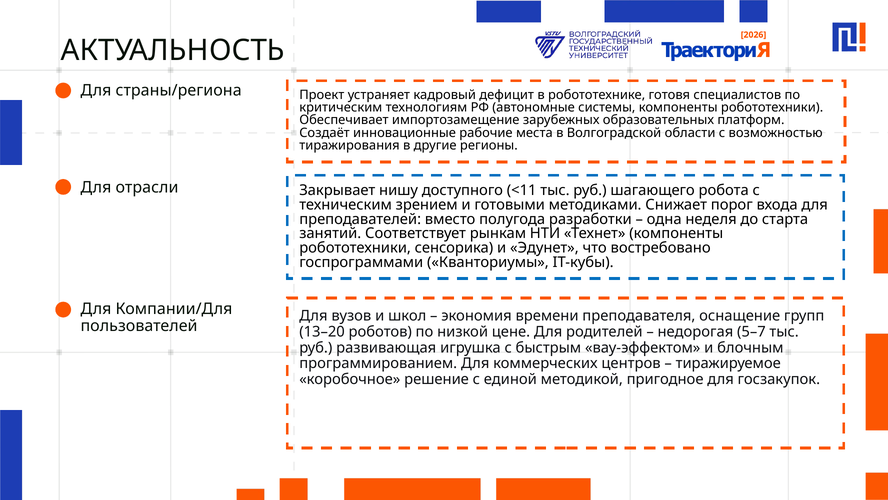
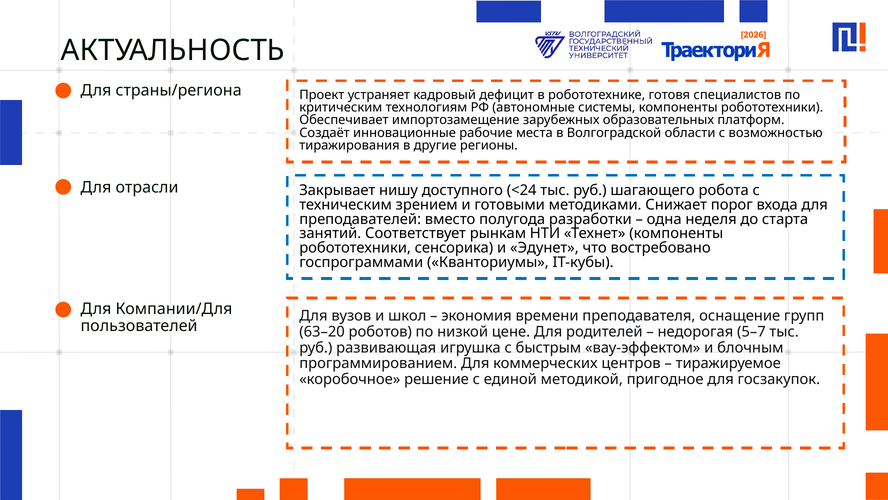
<11: <11 -> <24
13–20: 13–20 -> 63–20
